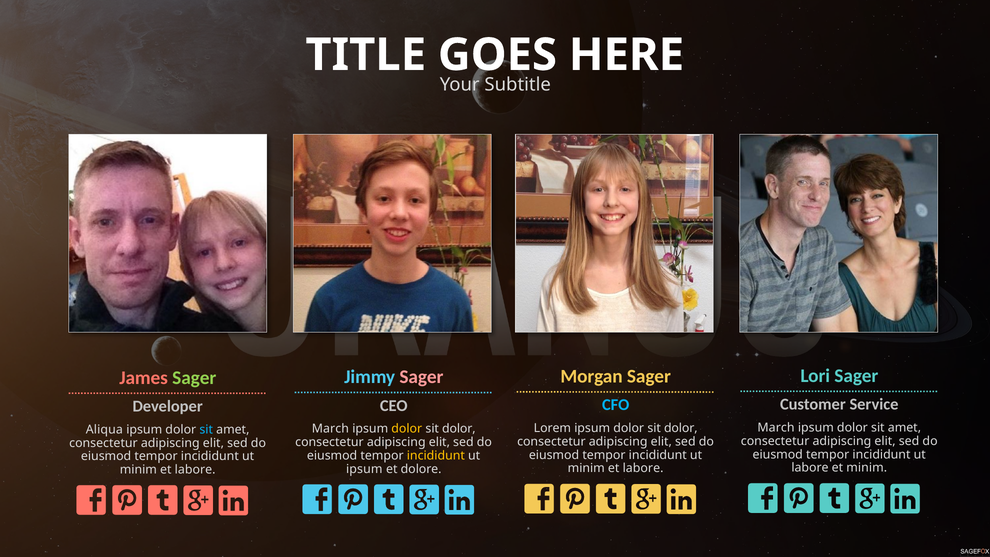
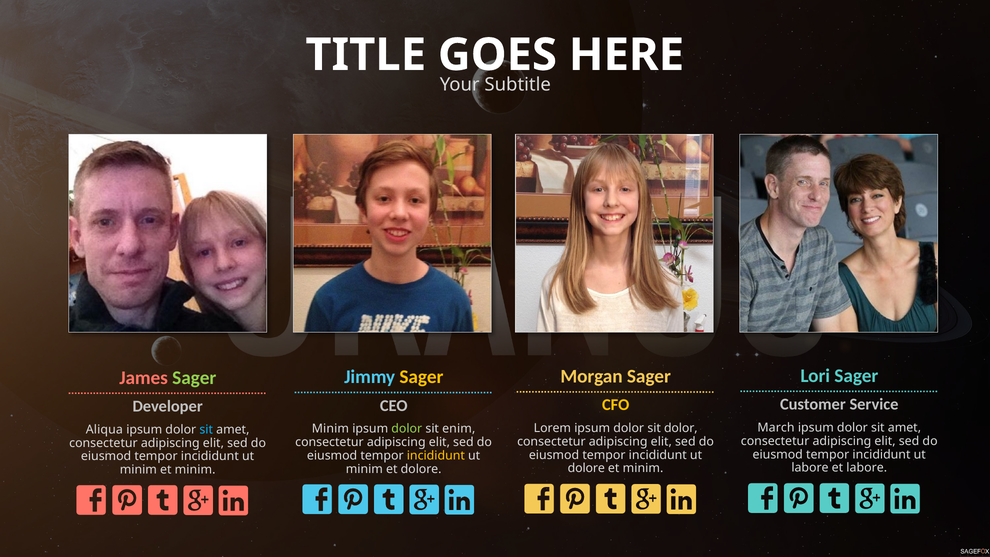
Sager at (421, 377) colour: pink -> yellow
CFO colour: light blue -> yellow
March at (330, 429): March -> Minim
dolor at (407, 429) colour: yellow -> light green
dolor at (459, 429): dolor -> enim
et minim: minim -> labore
minim at (586, 468): minim -> dolore
labore at (643, 468): labore -> minim
ipsum at (364, 469): ipsum -> minim
labore at (195, 470): labore -> minim
